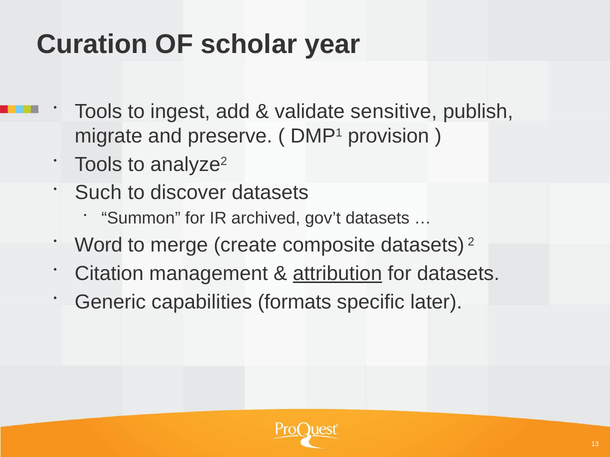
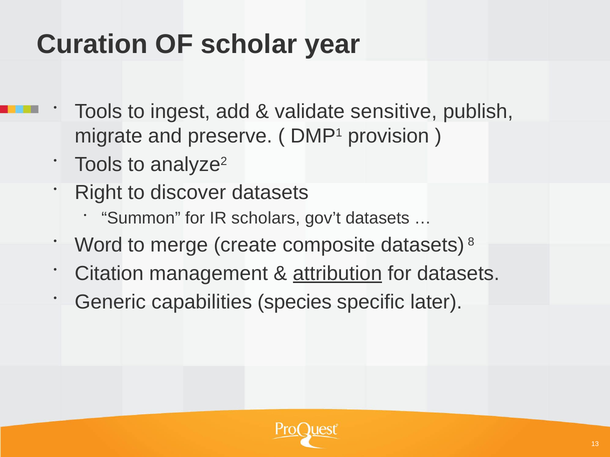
Such: Such -> Right
archived: archived -> scholars
2: 2 -> 8
formats: formats -> species
